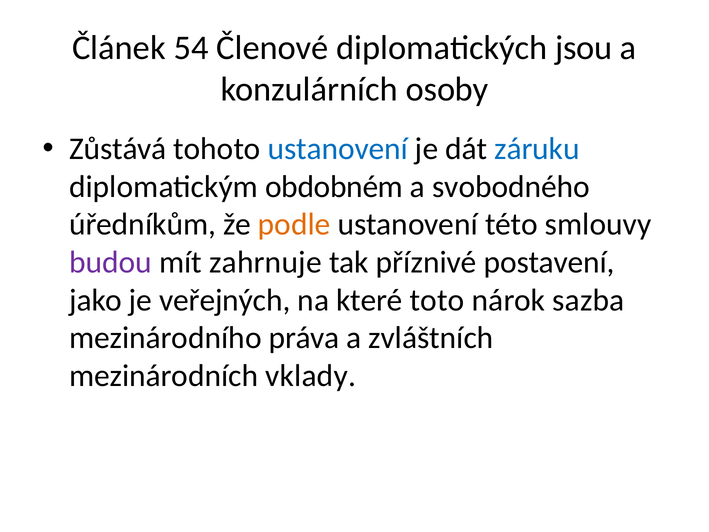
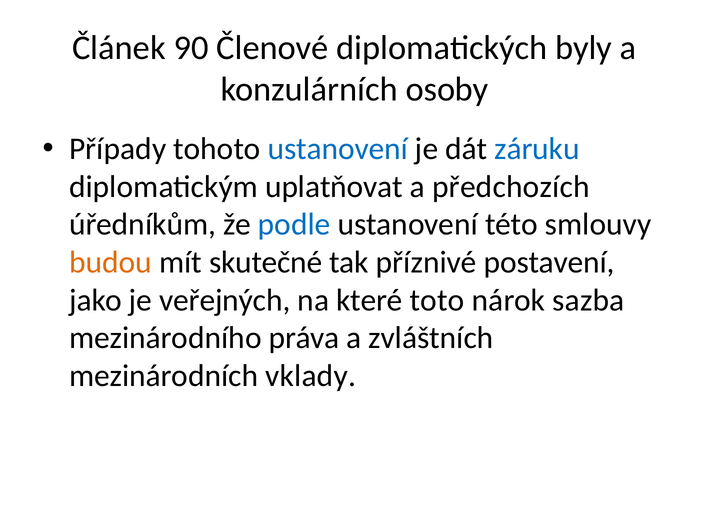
54: 54 -> 90
jsou: jsou -> byly
Zůstává: Zůstává -> Případy
obdobném: obdobném -> uplatňovat
svobodného: svobodného -> předchozích
podle colour: orange -> blue
budou colour: purple -> orange
zahrnuje: zahrnuje -> skutečné
